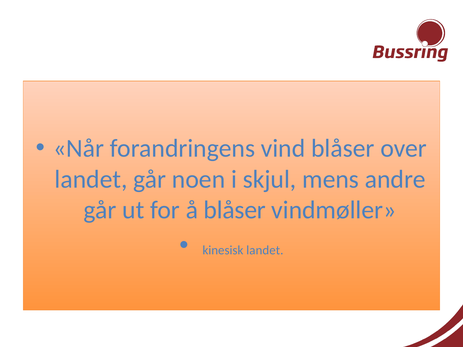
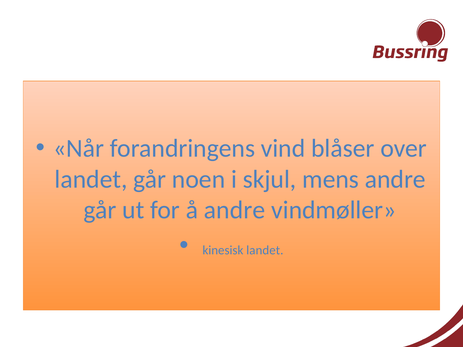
å blåser: blåser -> andre
